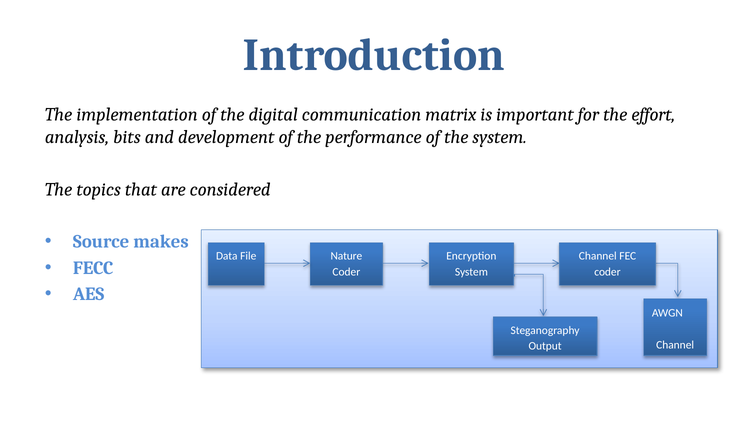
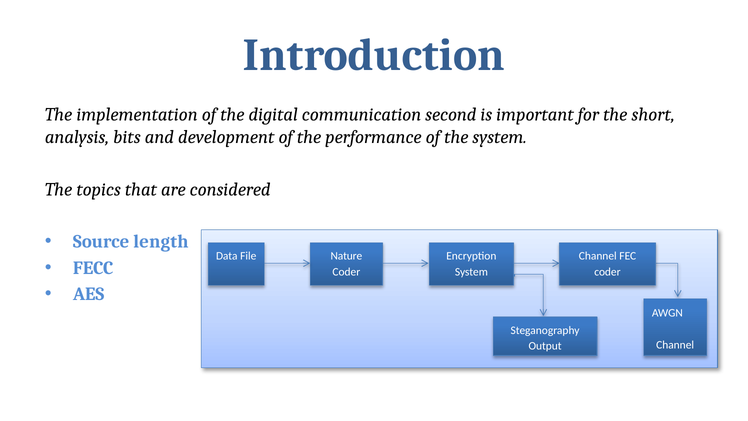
matrix: matrix -> second
effort: effort -> short
makes: makes -> length
